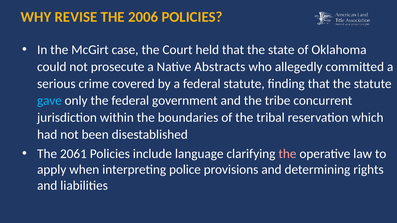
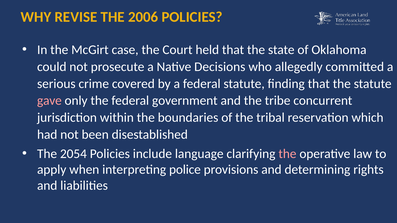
Abstracts: Abstracts -> Decisions
gave colour: light blue -> pink
2061: 2061 -> 2054
